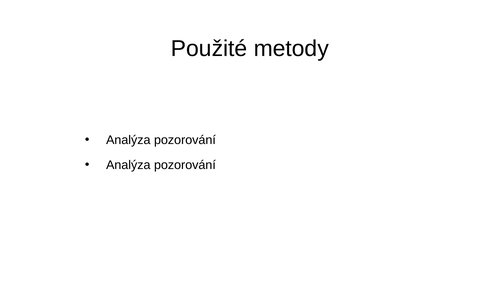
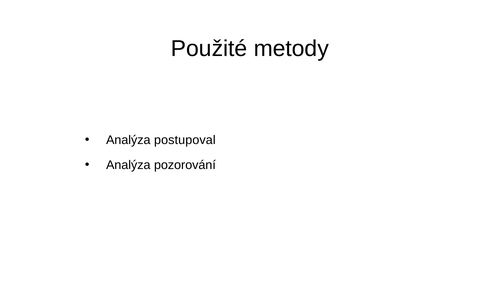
pozorování at (185, 140): pozorování -> postupoval
